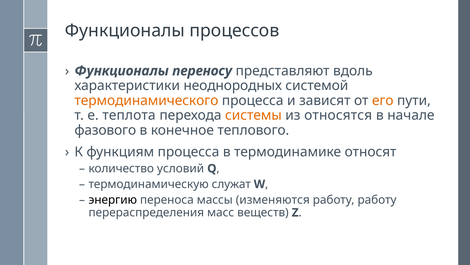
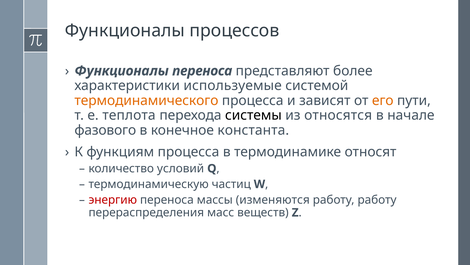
Функционалы переносу: переносу -> переноса
вдоль: вдоль -> более
неоднородных: неоднородных -> используемые
системы colour: orange -> black
теплового: теплового -> константа
служат: служат -> частиц
энергию colour: black -> red
